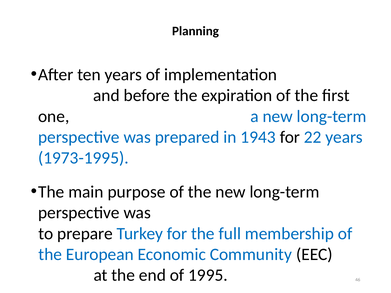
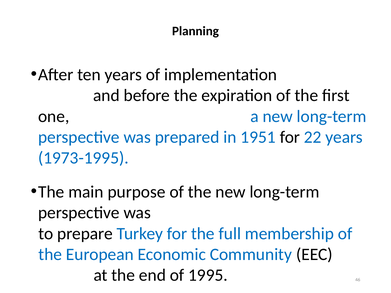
1943: 1943 -> 1951
